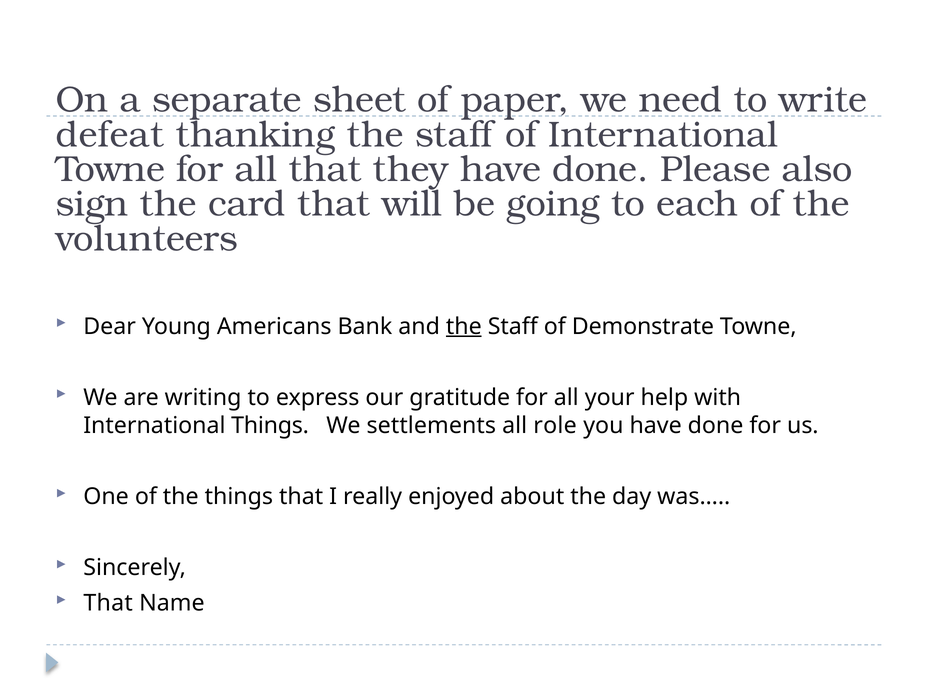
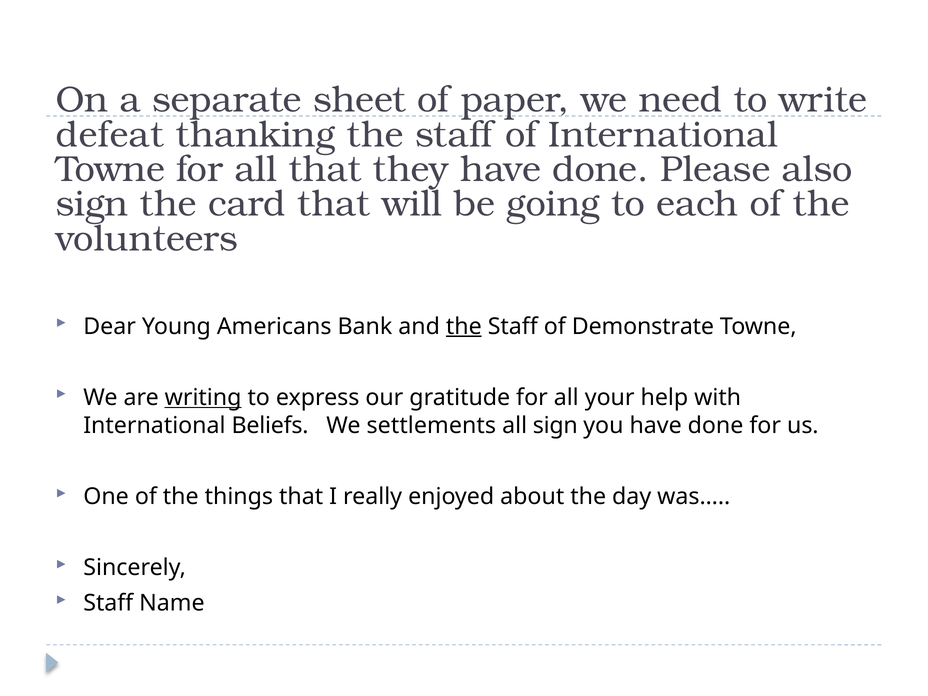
writing underline: none -> present
International Things: Things -> Beliefs
all role: role -> sign
That at (108, 603): That -> Staff
